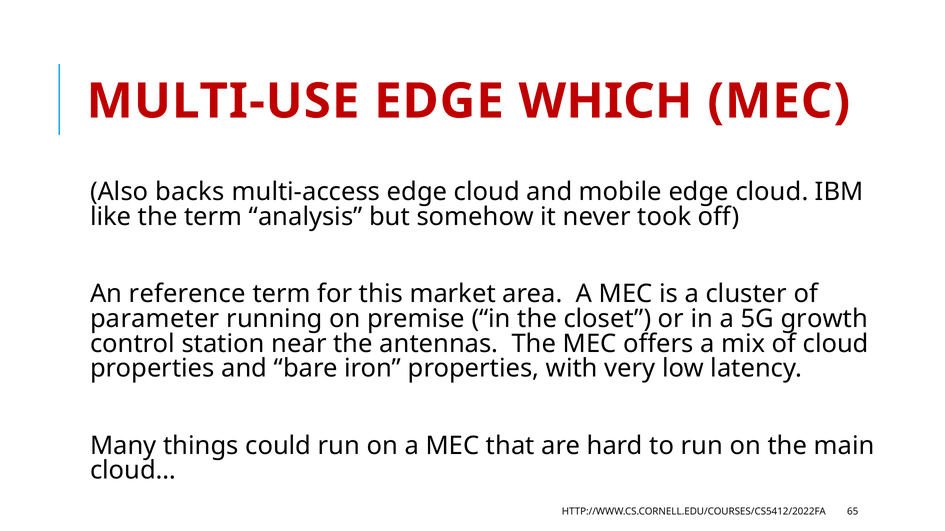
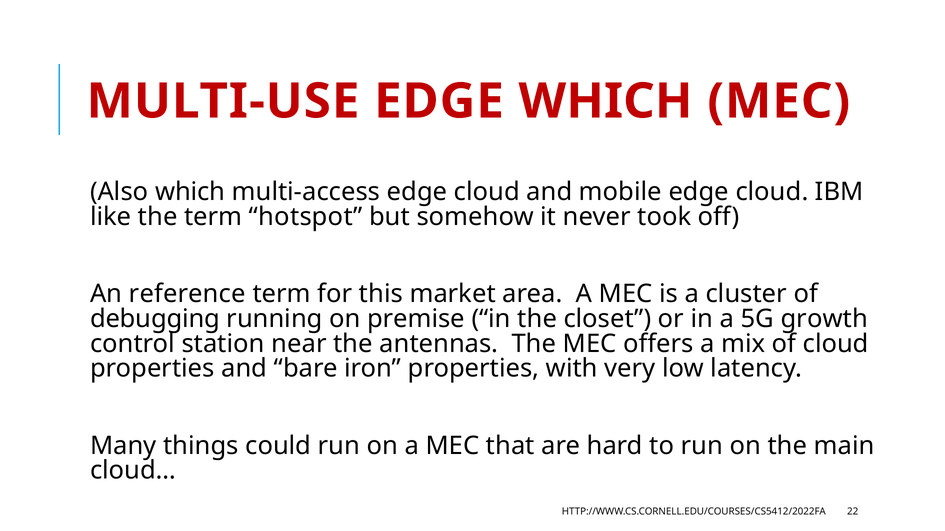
Also backs: backs -> which
analysis: analysis -> hotspot
parameter: parameter -> debugging
65: 65 -> 22
